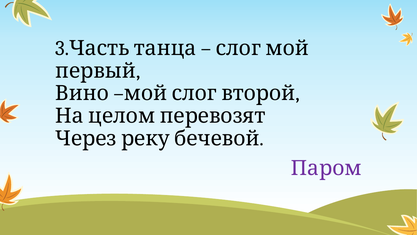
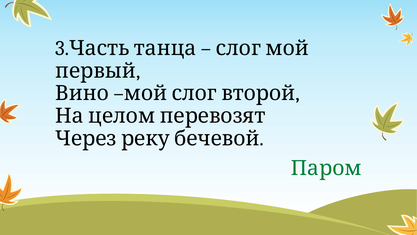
Паром colour: purple -> green
